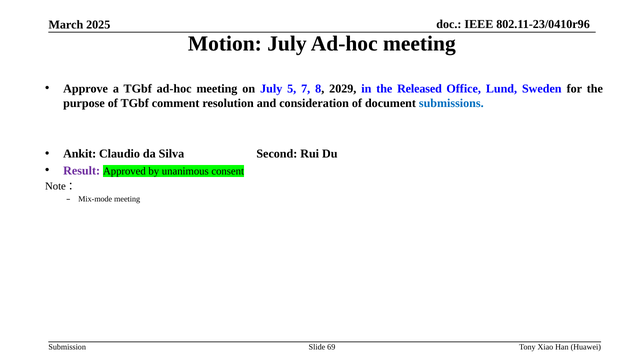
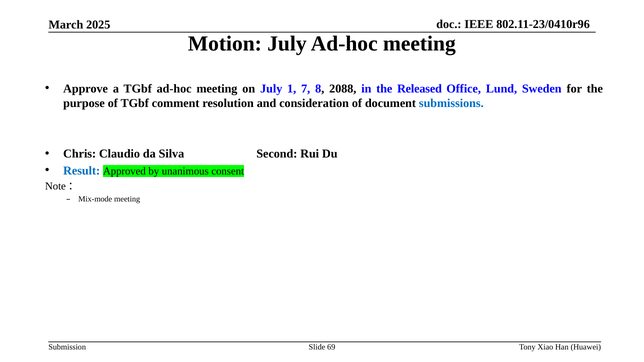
5: 5 -> 1
2029: 2029 -> 2088
Ankit: Ankit -> Chris
Result colour: purple -> blue
